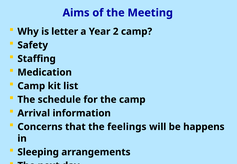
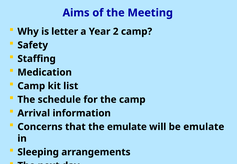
the feelings: feelings -> emulate
be happens: happens -> emulate
